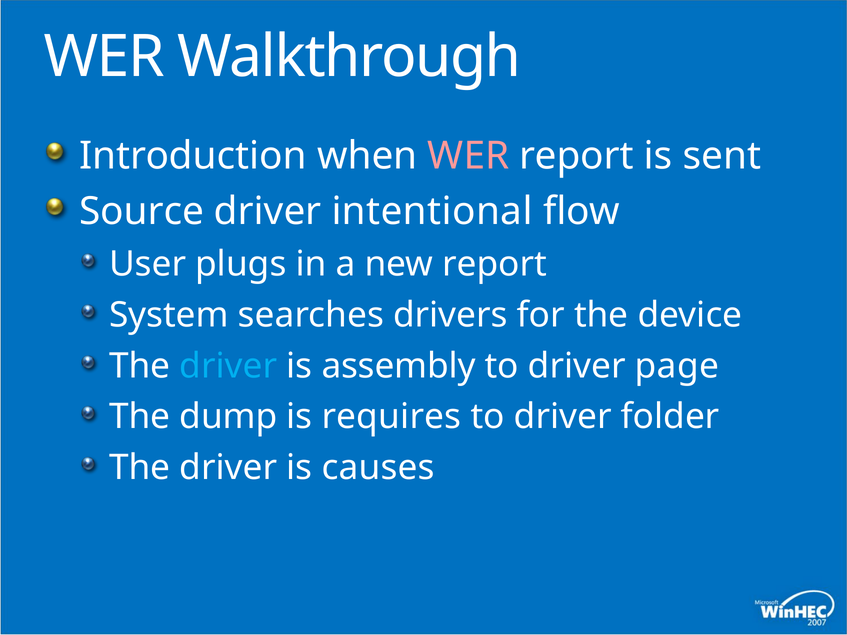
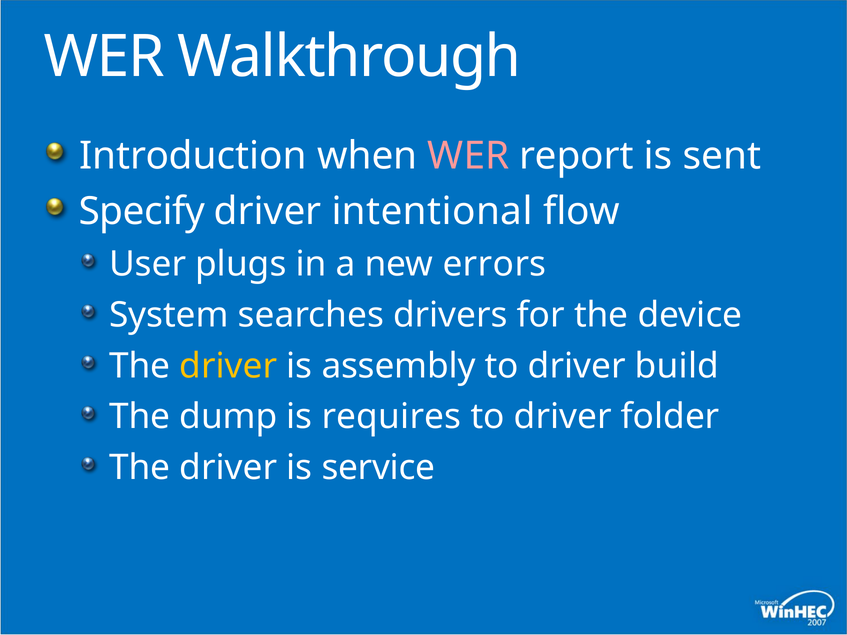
Source: Source -> Specify
new report: report -> errors
driver at (228, 366) colour: light blue -> yellow
page: page -> build
causes: causes -> service
